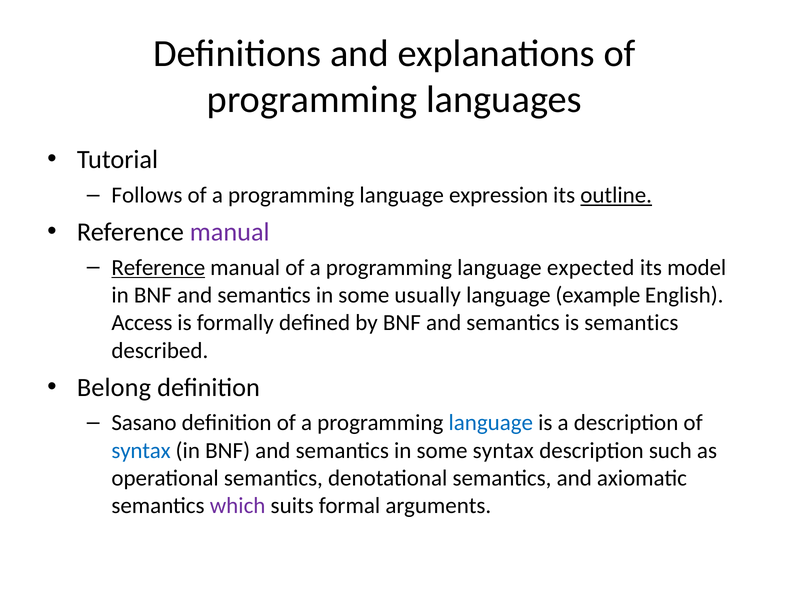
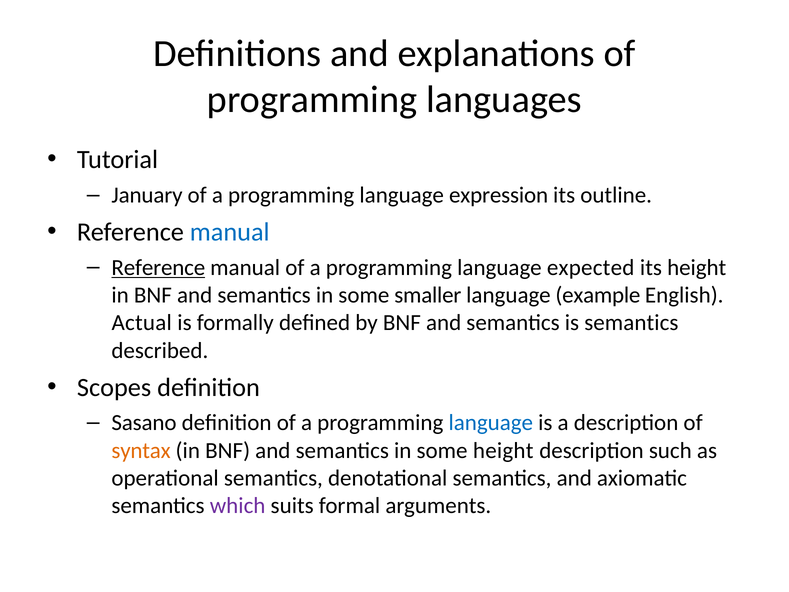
Follows: Follows -> January
outline underline: present -> none
manual at (230, 232) colour: purple -> blue
its model: model -> height
usually: usually -> smaller
Access: Access -> Actual
Belong: Belong -> Scopes
syntax at (141, 450) colour: blue -> orange
some syntax: syntax -> height
